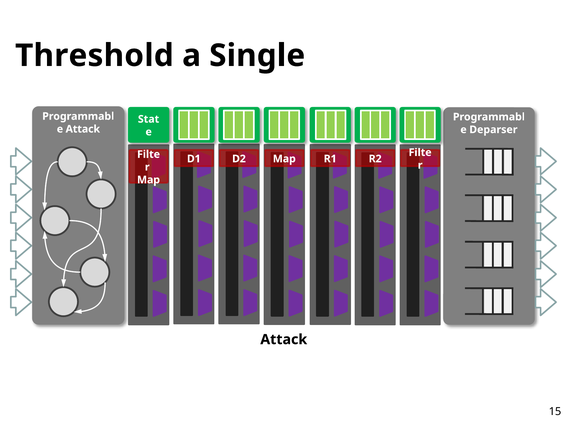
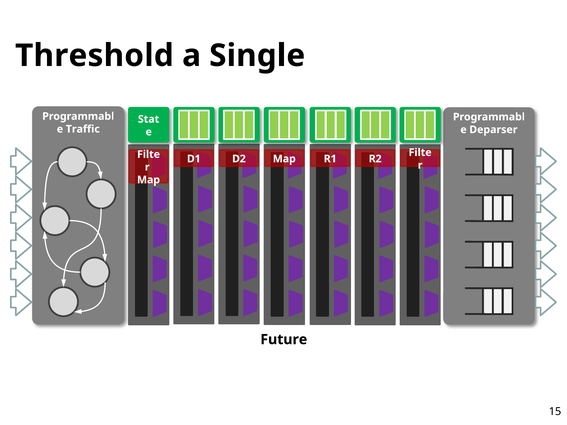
Attack at (83, 129): Attack -> Traffic
Attack at (284, 340): Attack -> Future
